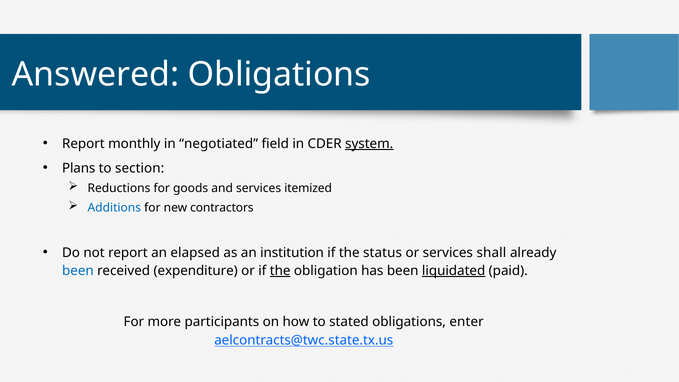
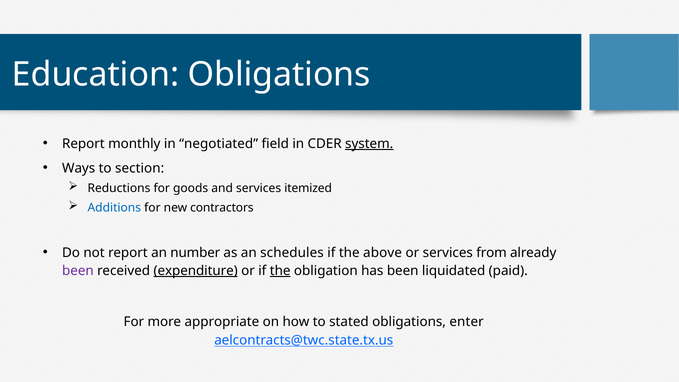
Answered: Answered -> Education
Plans: Plans -> Ways
elapsed: elapsed -> number
institution: institution -> schedules
status: status -> above
shall: shall -> from
been at (78, 271) colour: blue -> purple
expenditure underline: none -> present
liquidated underline: present -> none
participants: participants -> appropriate
